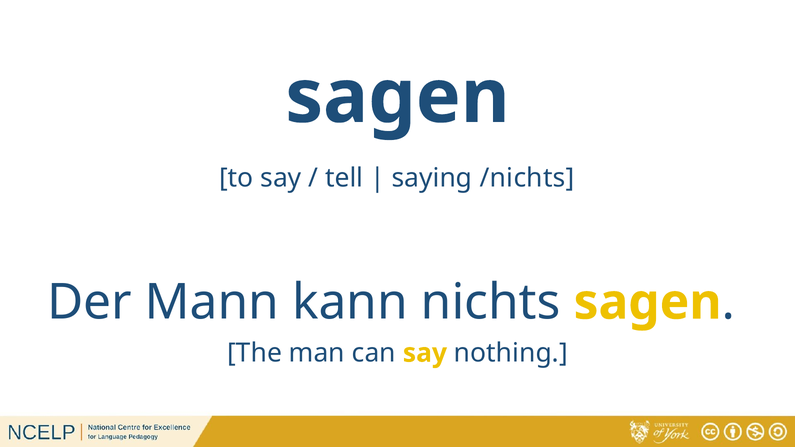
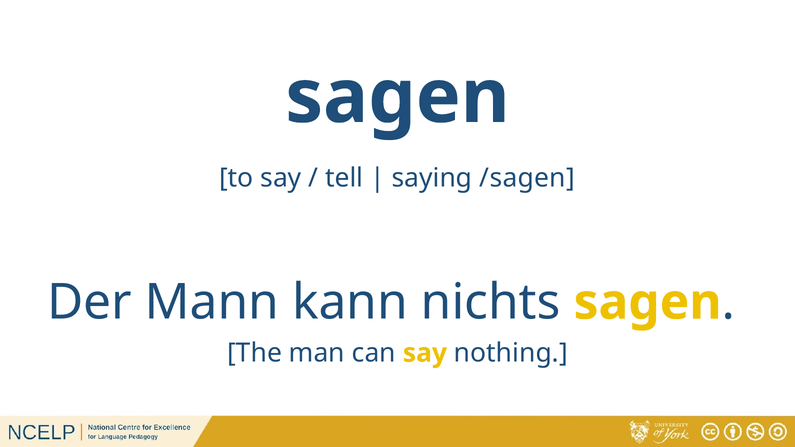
/nichts: /nichts -> /sagen
